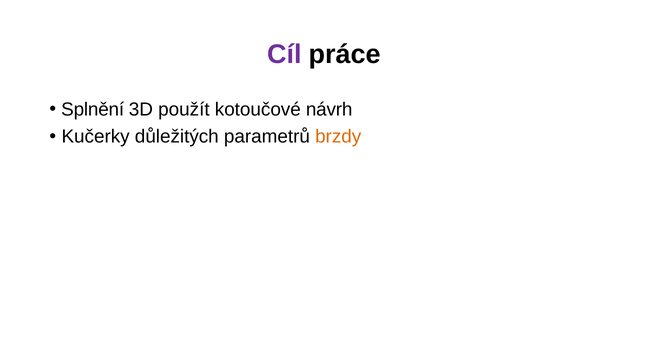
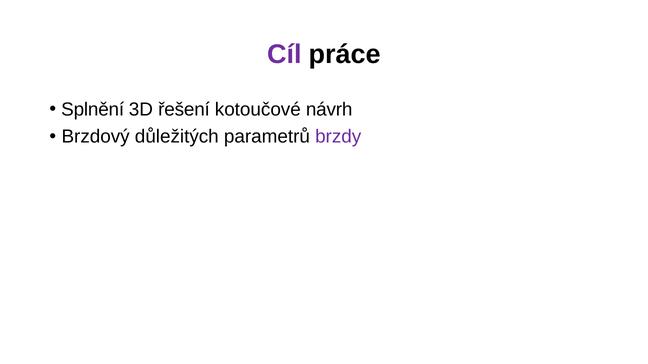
použít: použít -> řešení
Kučerky: Kučerky -> Brzdový
brzdy colour: orange -> purple
